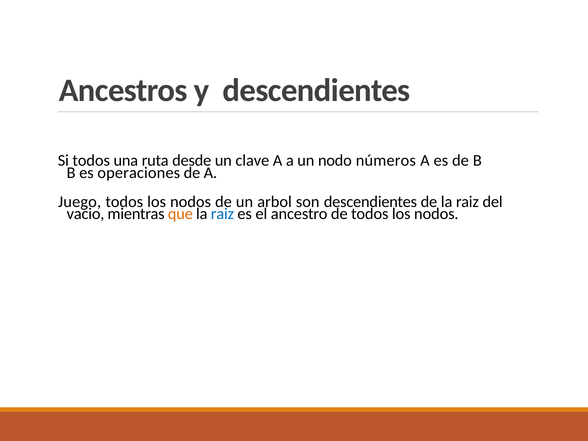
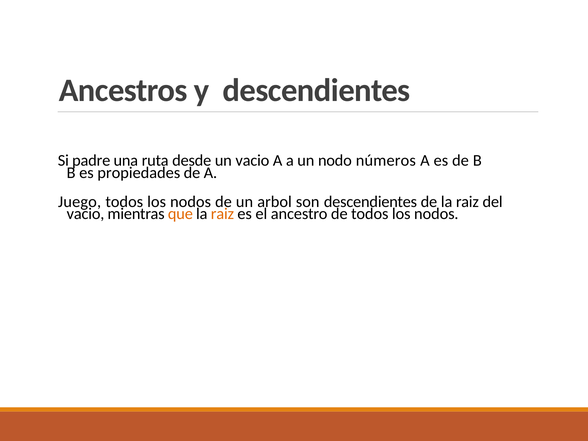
Si todos: todos -> padre
un clave: clave -> vacio
operaciones: operaciones -> propiedades
raiz at (222, 214) colour: blue -> orange
